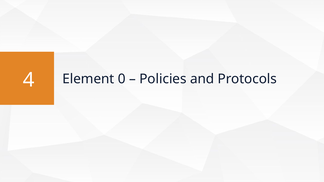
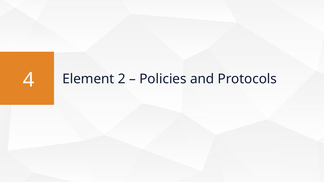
0: 0 -> 2
